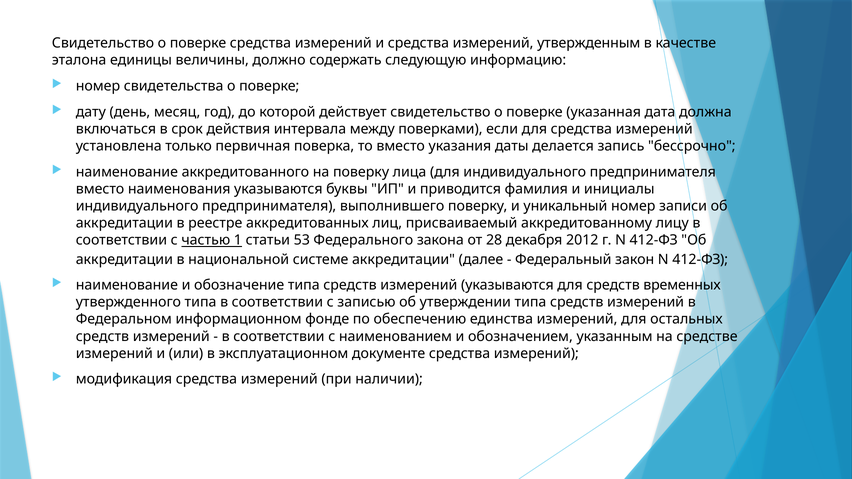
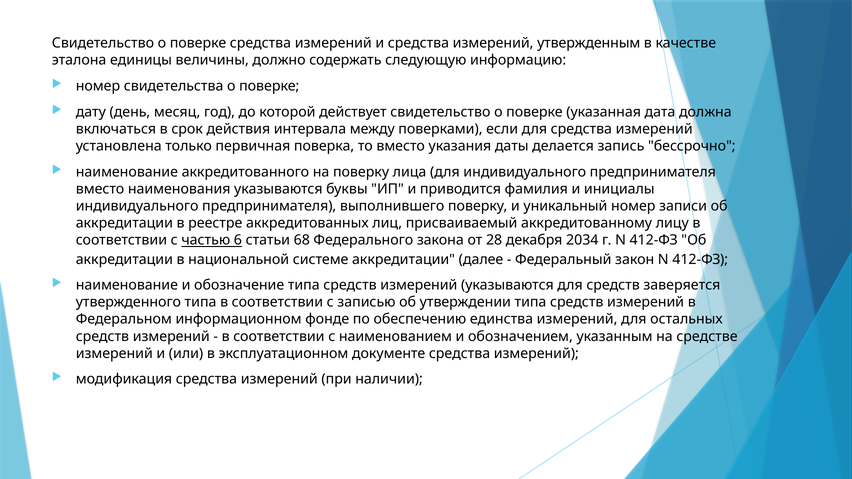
1: 1 -> 6
53: 53 -> 68
2012: 2012 -> 2034
временных: временных -> заверяется
